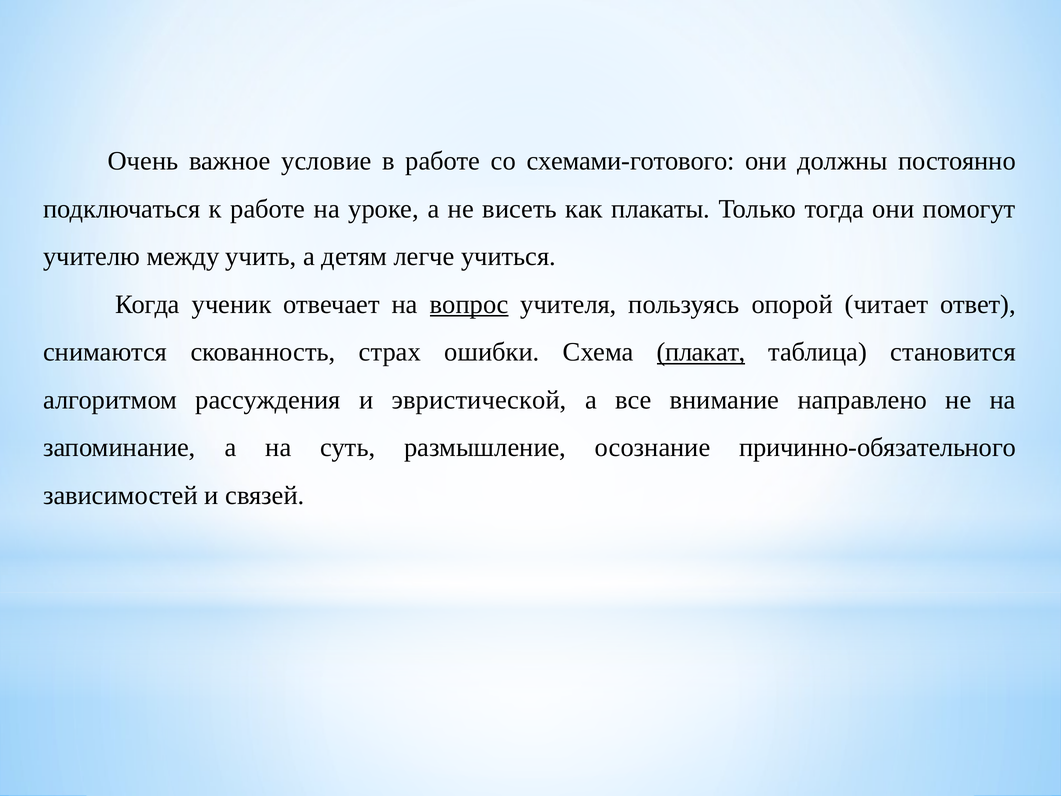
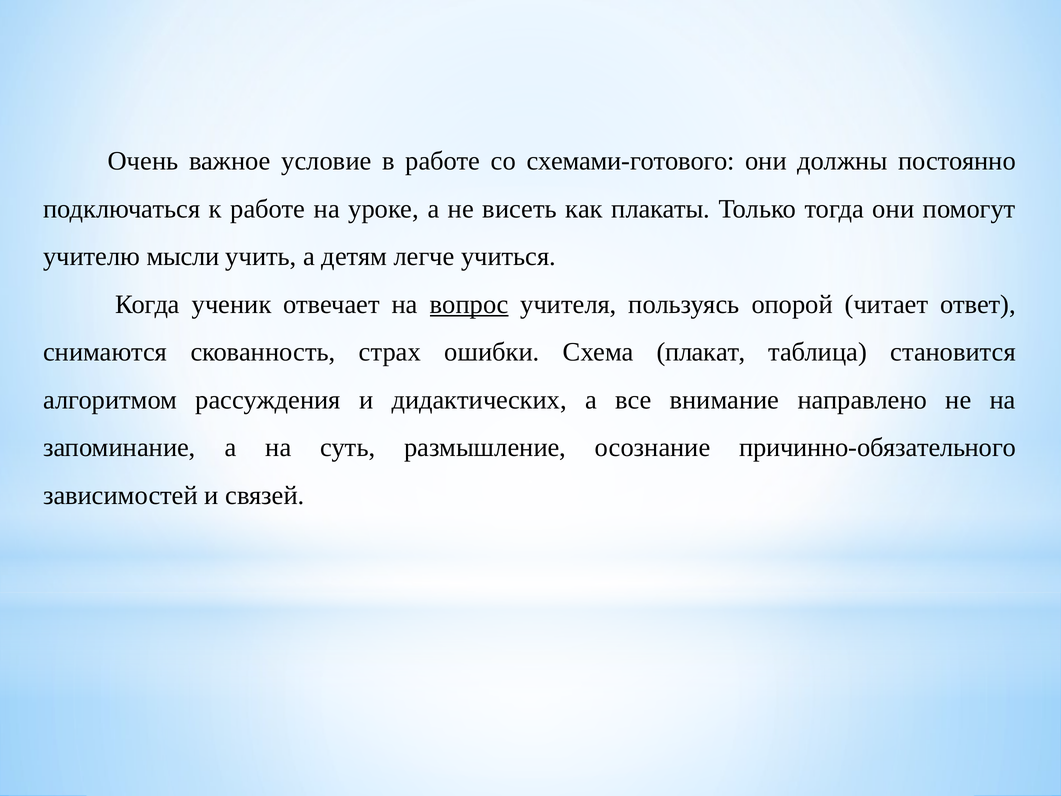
между: между -> мысли
плакат underline: present -> none
эвристической: эвристической -> дидактических
